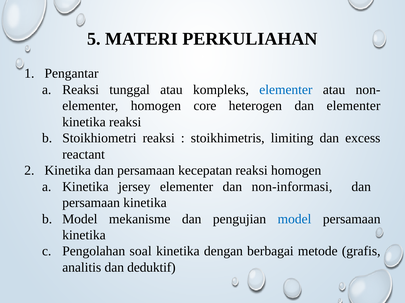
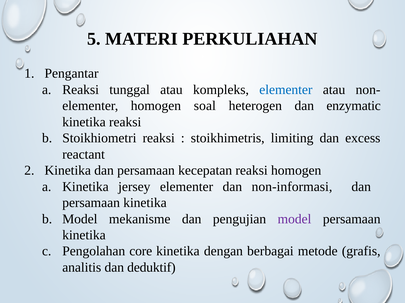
core: core -> soal
dan elementer: elementer -> enzymatic
model at (294, 219) colour: blue -> purple
soal: soal -> core
